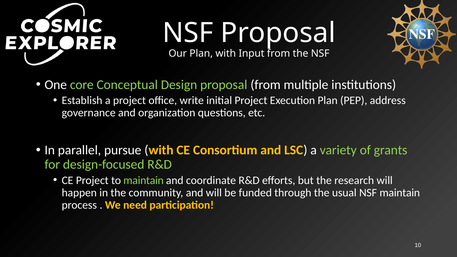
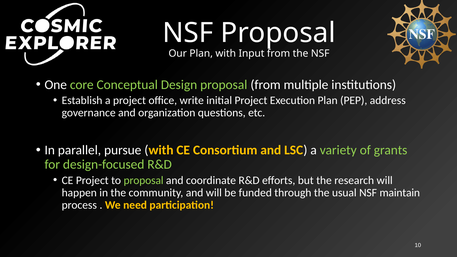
to maintain: maintain -> proposal
